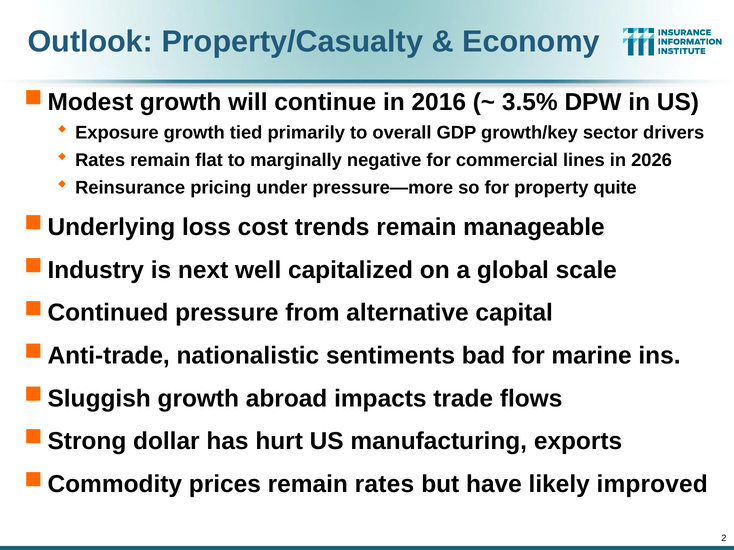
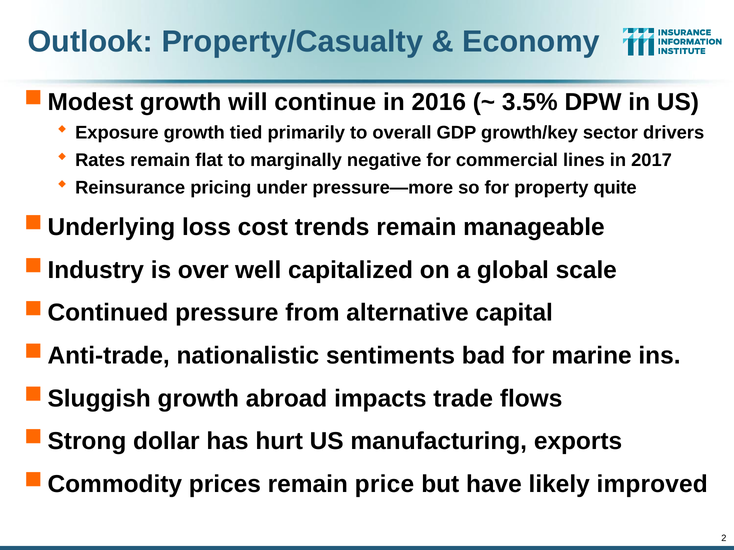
2026: 2026 -> 2017
next: next -> over
remain rates: rates -> price
